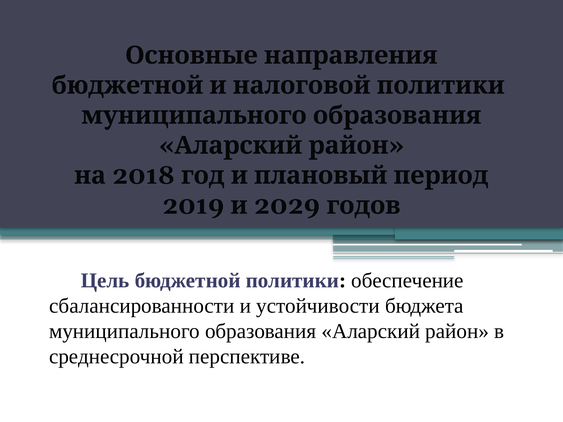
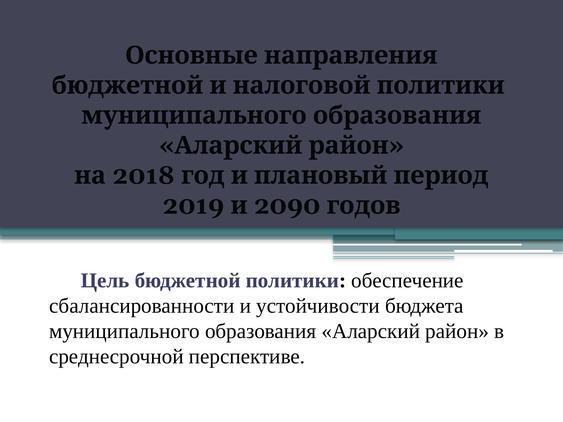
2029: 2029 -> 2090
